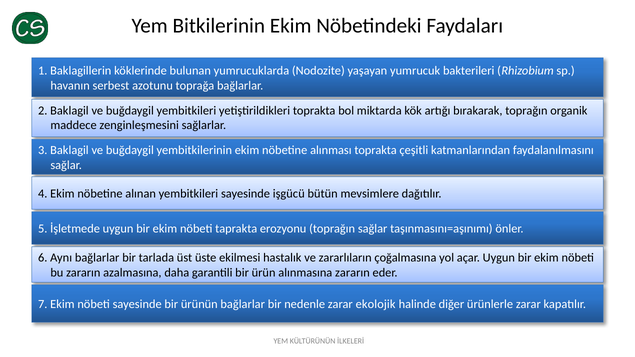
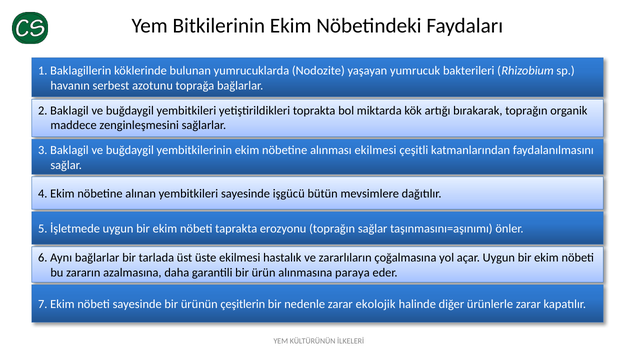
alınması toprakta: toprakta -> ekilmesi
alınmasına zararın: zararın -> paraya
ürünün bağlarlar: bağlarlar -> çeşitlerin
